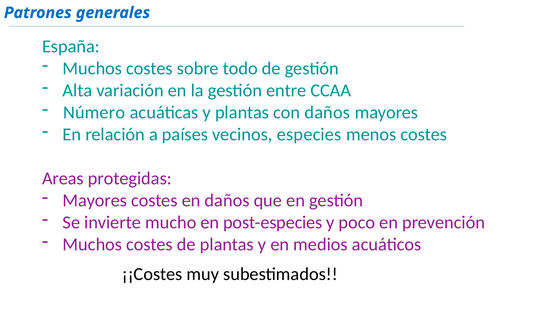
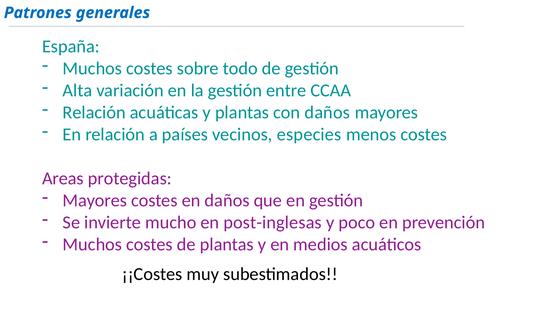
Número at (94, 113): Número -> Relación
post-especies: post-especies -> post-inglesas
